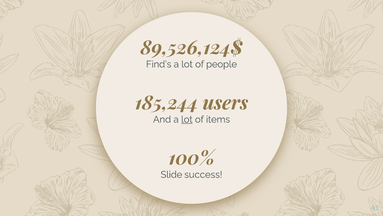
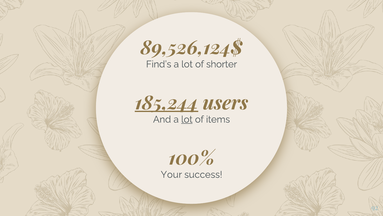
people: people -> shorter
185,244 underline: none -> present
Slide: Slide -> Your
